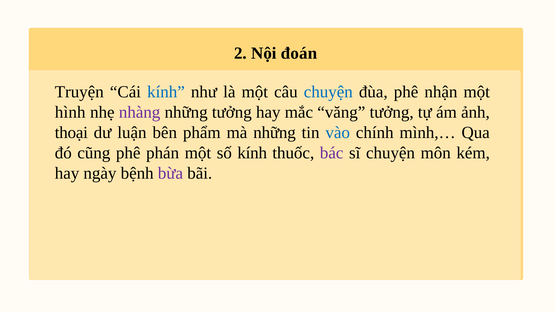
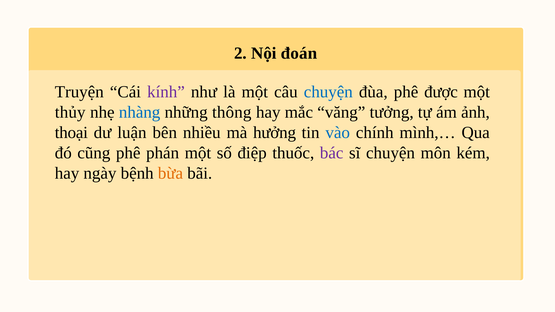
kính at (166, 92) colour: blue -> purple
nhận: nhận -> được
hình: hình -> thủy
nhàng colour: purple -> blue
những tưởng: tưởng -> thông
phẩm: phẩm -> nhiều
mà những: những -> hưởng
số kính: kính -> điệp
bừa colour: purple -> orange
